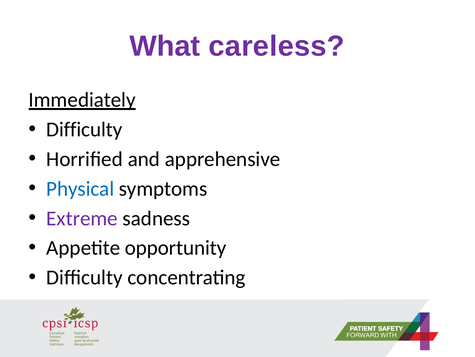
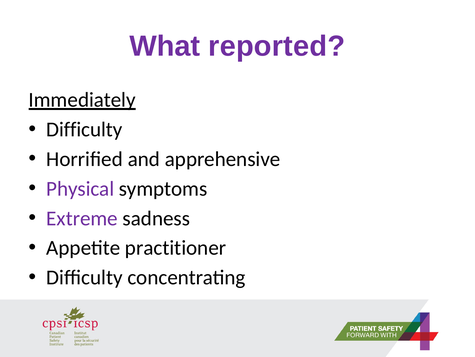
careless: careless -> reported
Physical colour: blue -> purple
opportunity: opportunity -> practitioner
